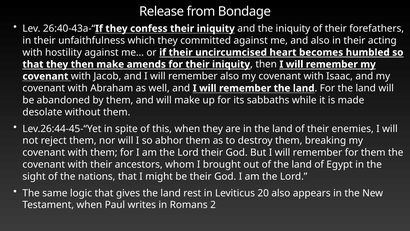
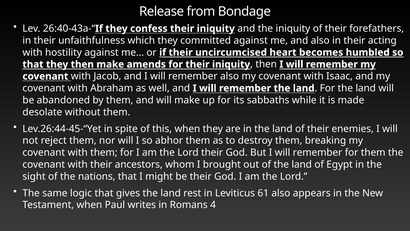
20: 20 -> 61
2: 2 -> 4
